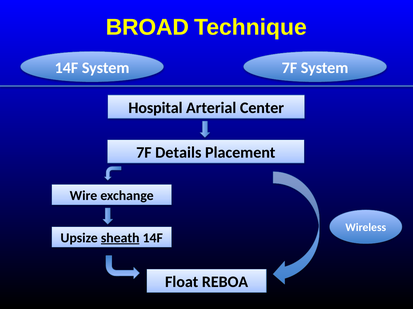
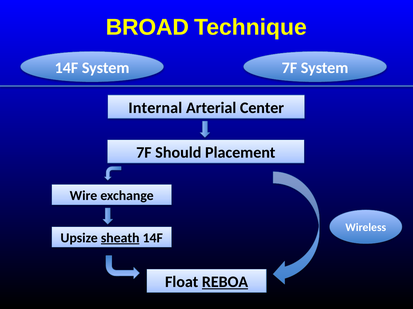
Hospital: Hospital -> Internal
Details: Details -> Should
REBOA underline: none -> present
